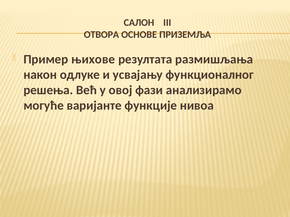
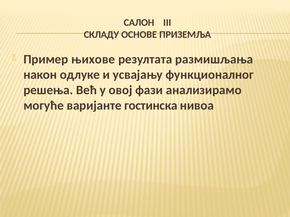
ОТВОРА: ОТВОРА -> СКЛАДУ
функције: функције -> гостинска
